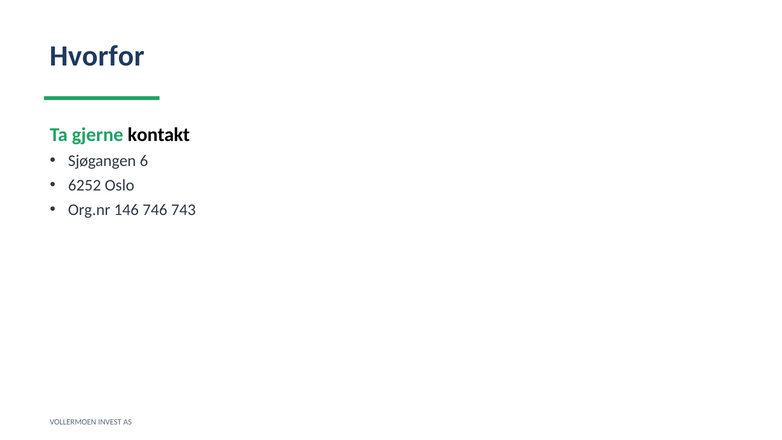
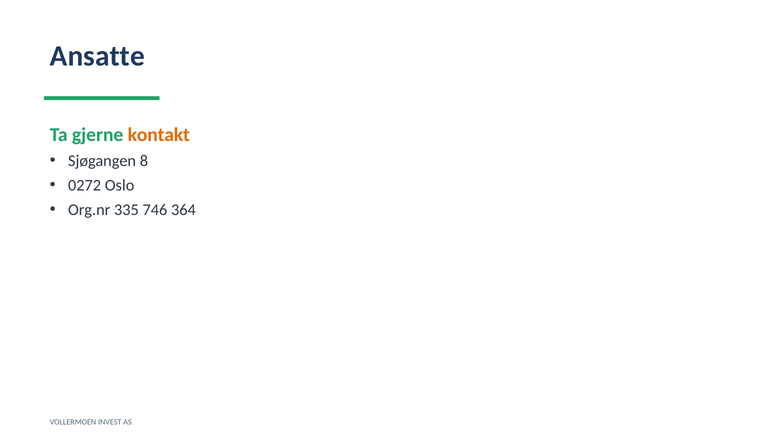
Hvorfor: Hvorfor -> Ansatte
kontakt colour: black -> orange
6: 6 -> 8
6252: 6252 -> 0272
146: 146 -> 335
743: 743 -> 364
